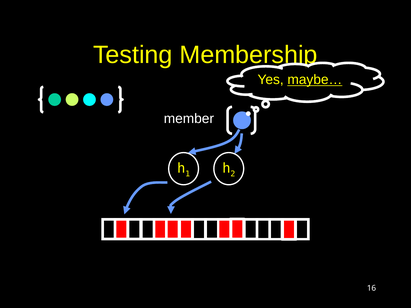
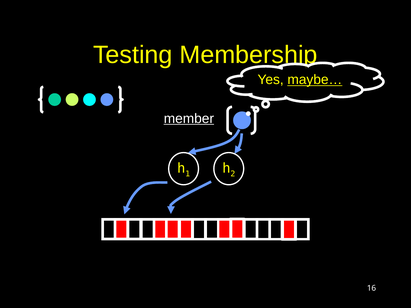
member underline: none -> present
